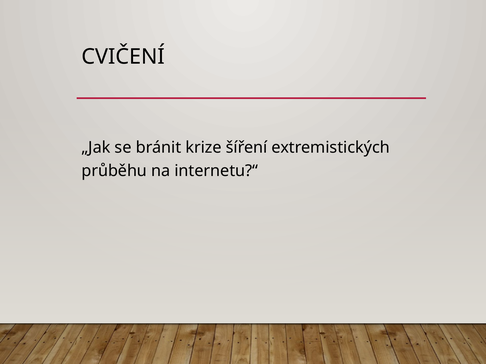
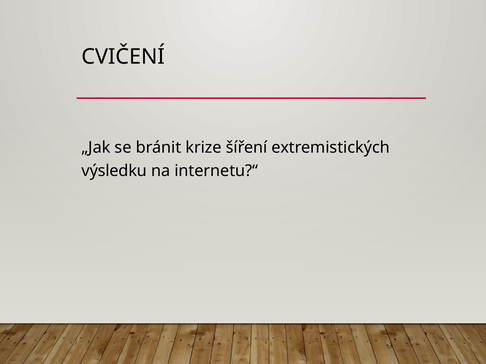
průběhu: průběhu -> výsledku
